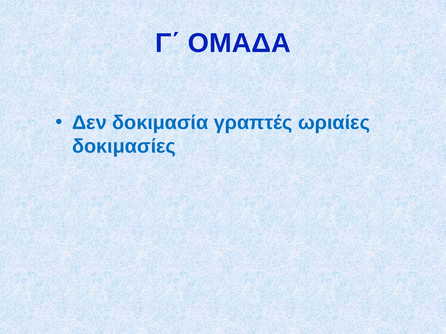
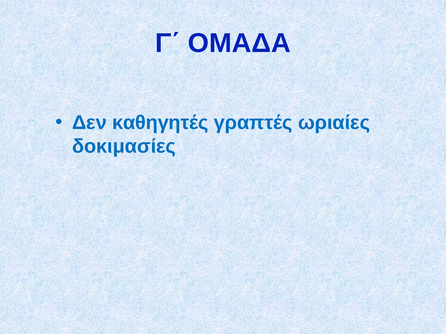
δοκιμασία: δοκιμασία -> καθηγητές
